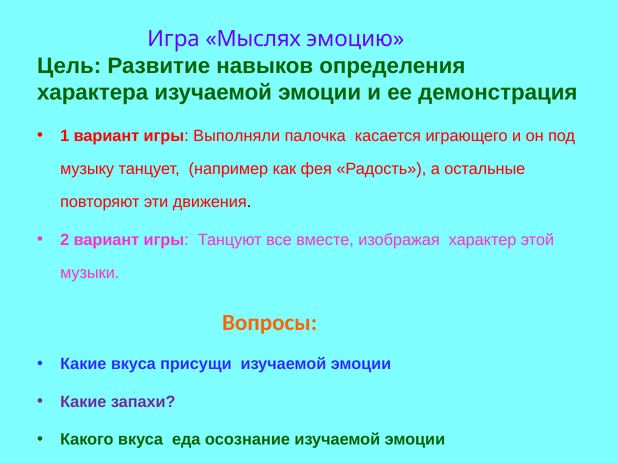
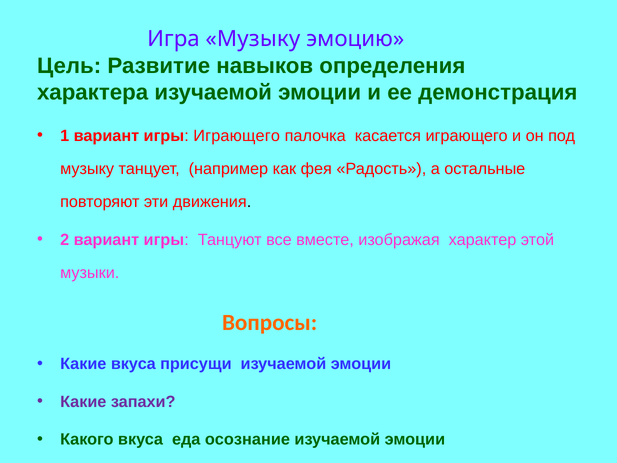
Игра Мыслях: Мыслях -> Музыку
игры Выполняли: Выполняли -> Играющего
